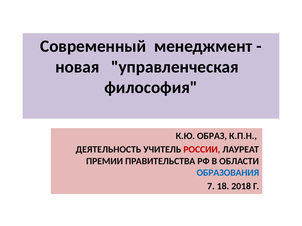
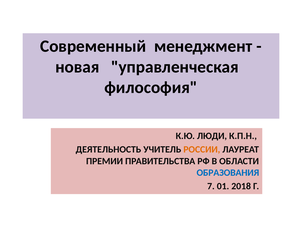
ОБРАЗ: ОБРАЗ -> ЛЮДИ
РОССИИ colour: red -> orange
18: 18 -> 01
